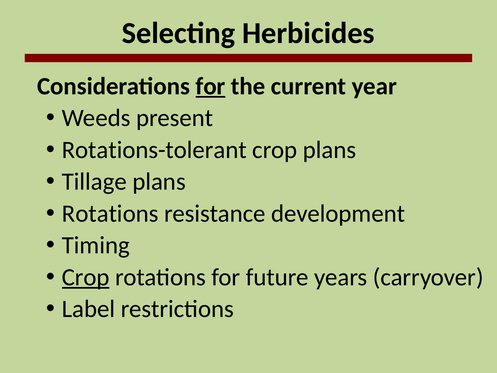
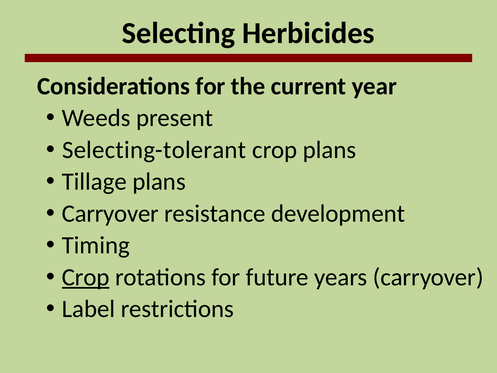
for at (210, 86) underline: present -> none
Rotations-tolerant: Rotations-tolerant -> Selecting-tolerant
Rotations at (110, 213): Rotations -> Carryover
